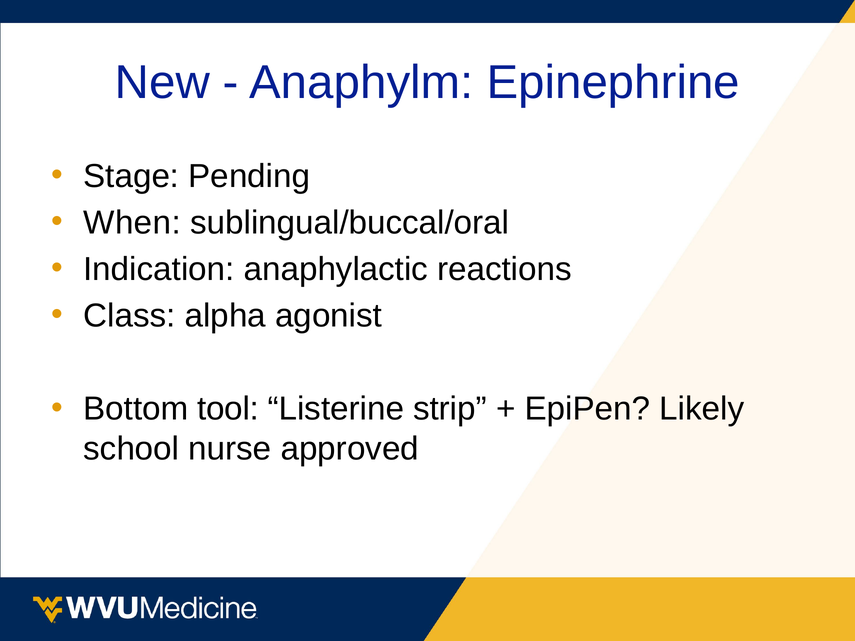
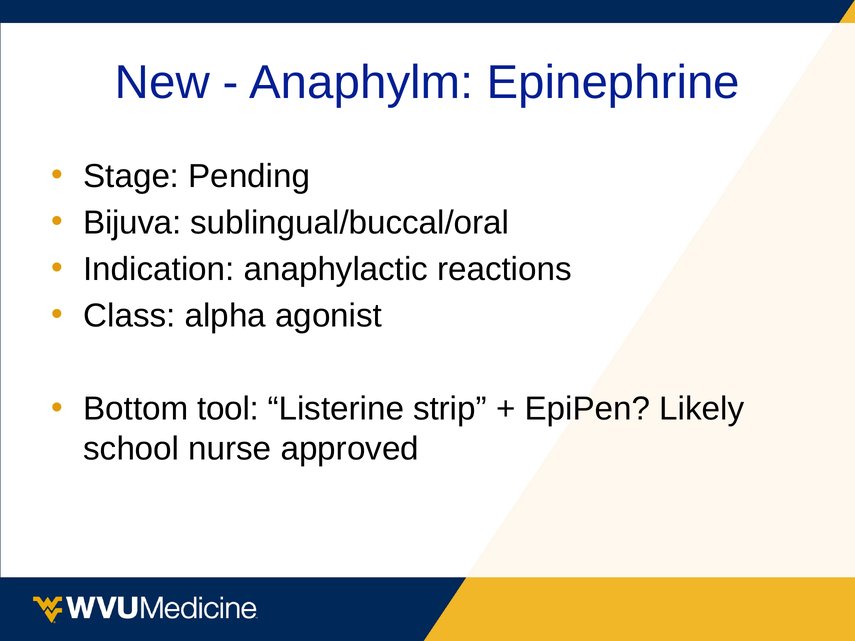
When: When -> Bijuva
